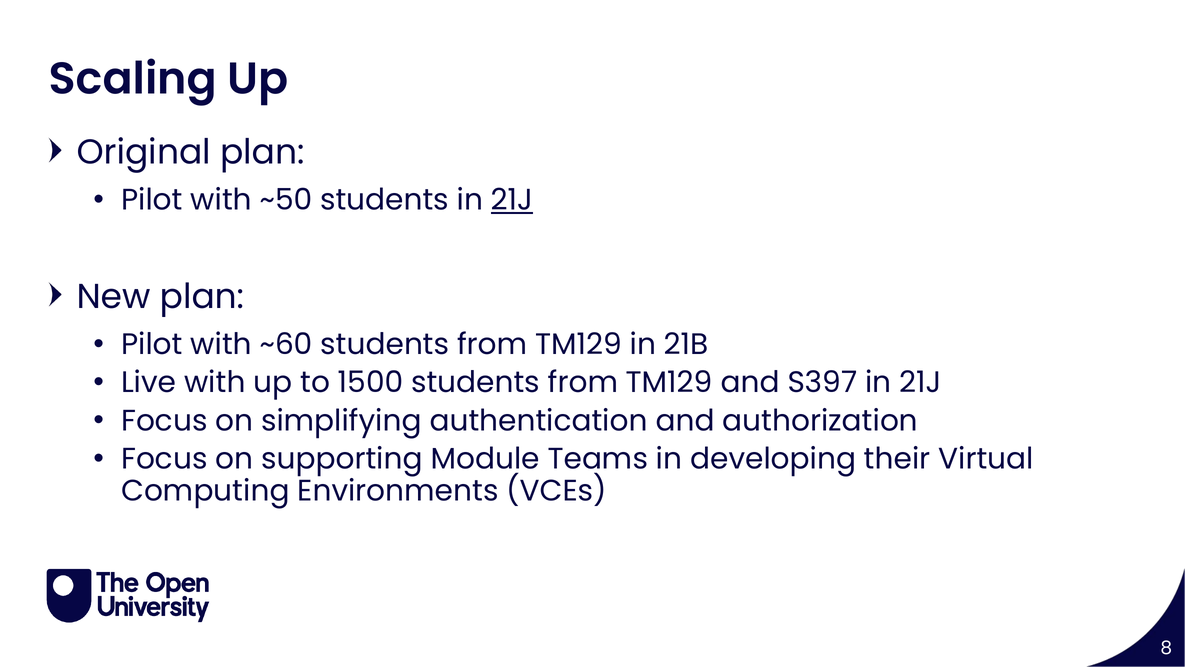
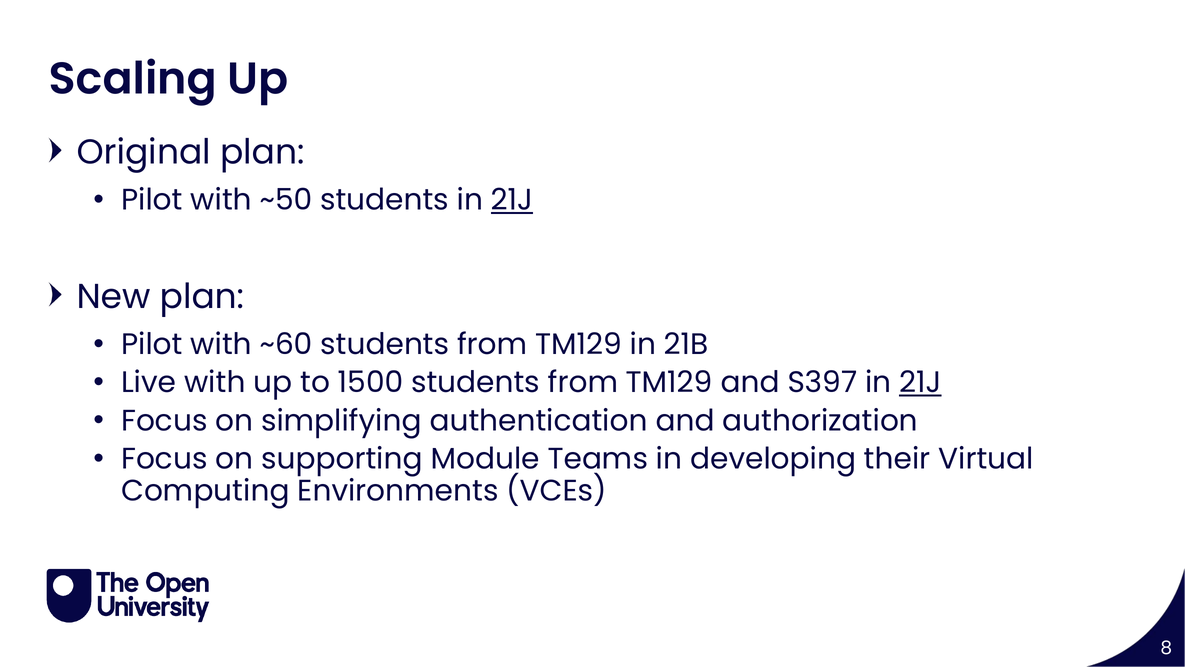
21J at (920, 382) underline: none -> present
